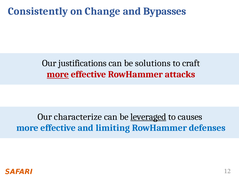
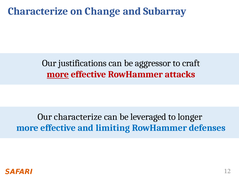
Consistently at (38, 11): Consistently -> Characterize
Bypasses: Bypasses -> Subarray
solutions: solutions -> aggressor
leveraged underline: present -> none
causes: causes -> longer
